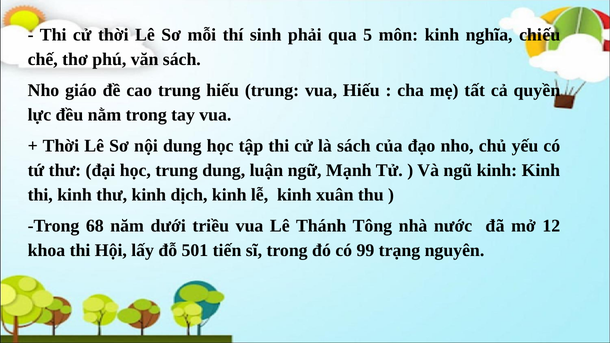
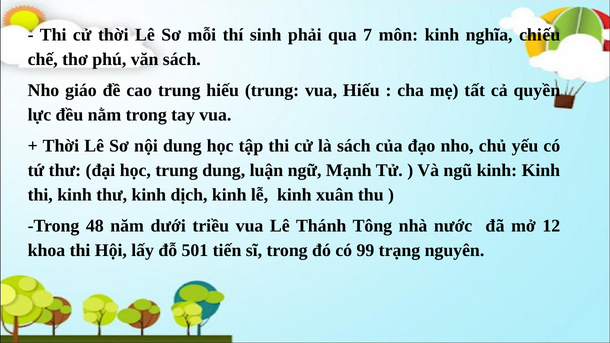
5: 5 -> 7
68: 68 -> 48
